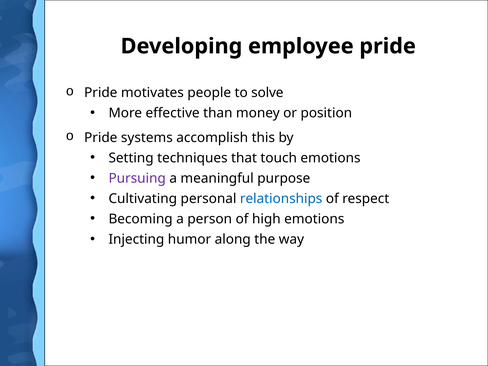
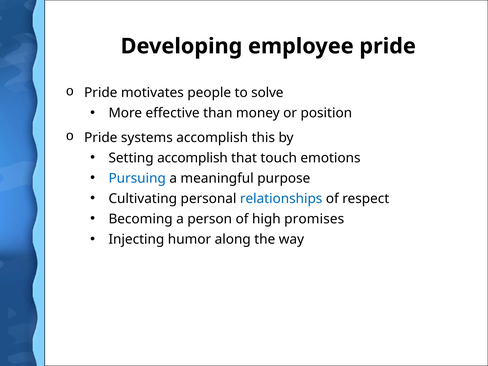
Setting techniques: techniques -> accomplish
Pursuing colour: purple -> blue
high emotions: emotions -> promises
